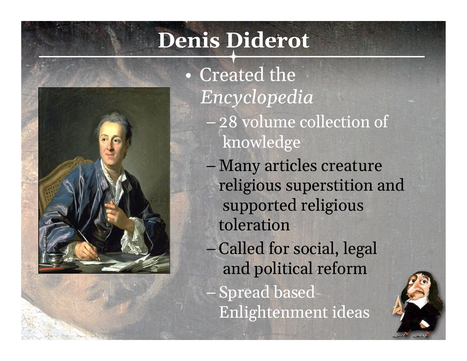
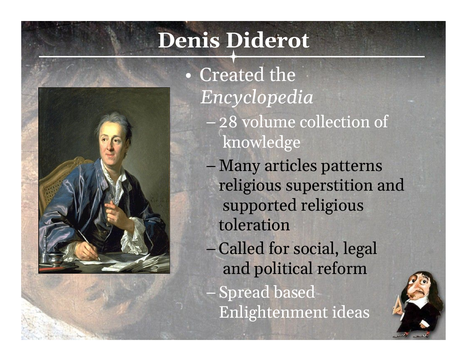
creature: creature -> patterns
